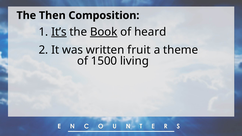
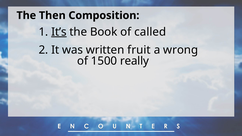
Book underline: present -> none
heard: heard -> called
theme: theme -> wrong
living: living -> really
